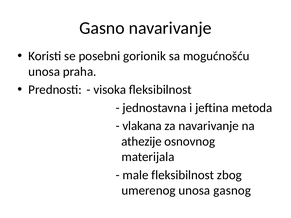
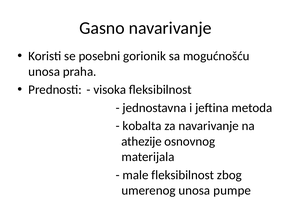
vlakana: vlakana -> kobalta
gasnog: gasnog -> pumpe
